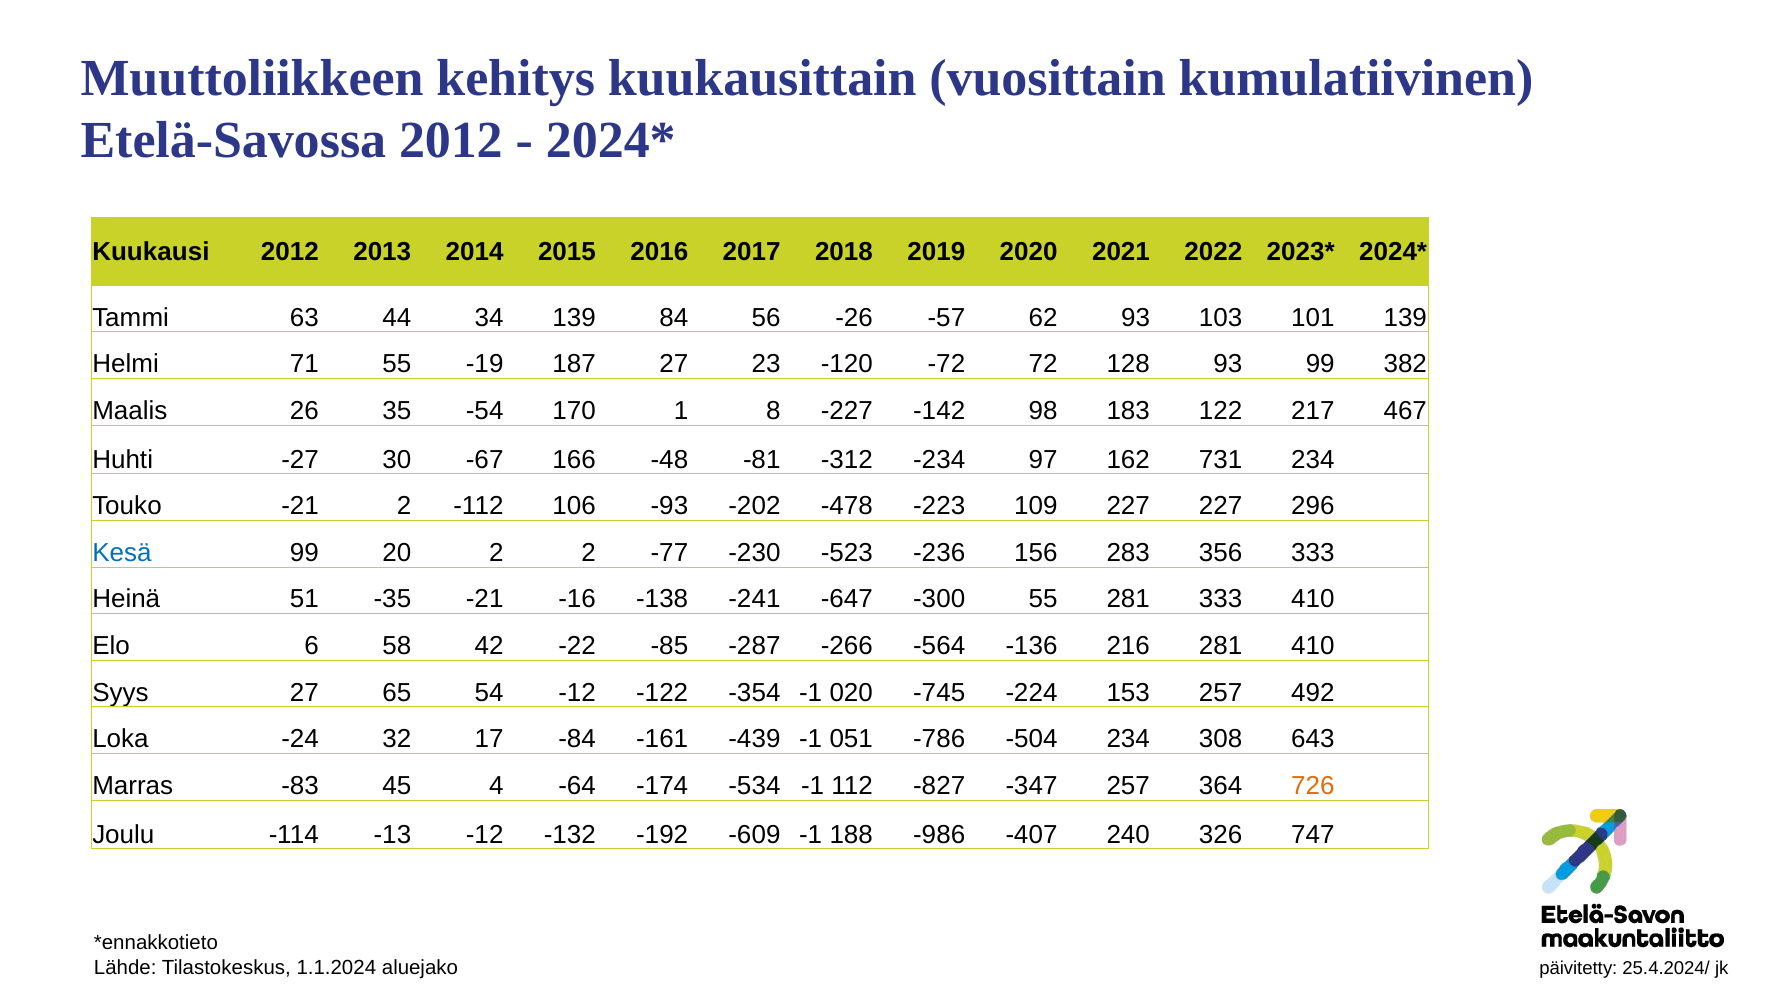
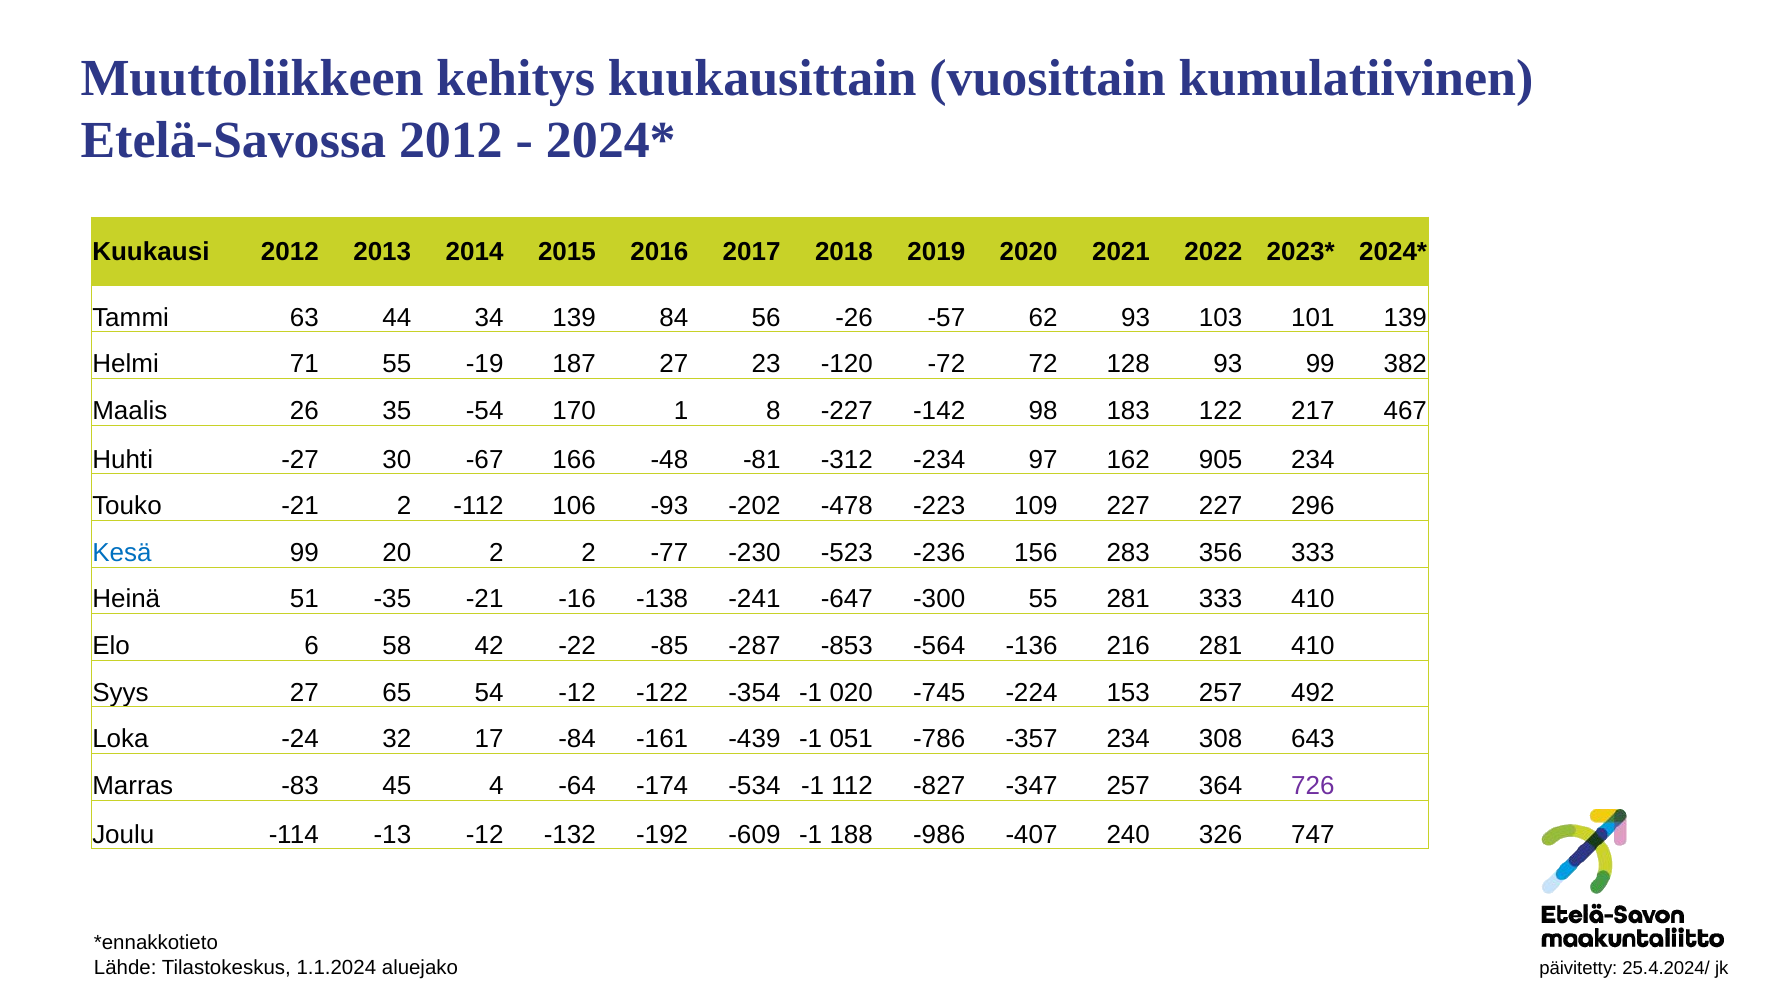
731: 731 -> 905
-266: -266 -> -853
-504: -504 -> -357
726 colour: orange -> purple
